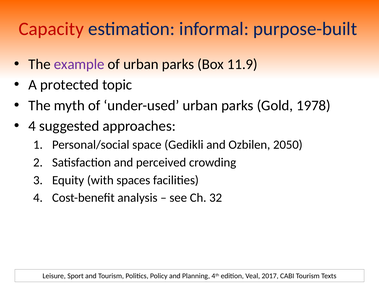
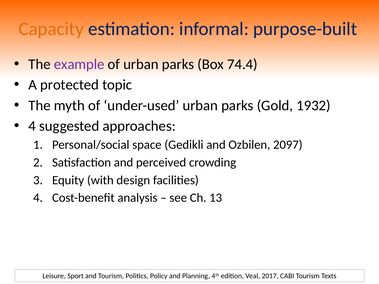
Capacity colour: red -> orange
11.9: 11.9 -> 74.4
1978: 1978 -> 1932
2050: 2050 -> 2097
spaces: spaces -> design
32: 32 -> 13
